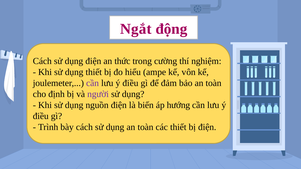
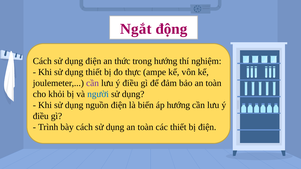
trong cường: cường -> hướng
hiểu: hiểu -> thực
định: định -> khỏi
người colour: purple -> blue
